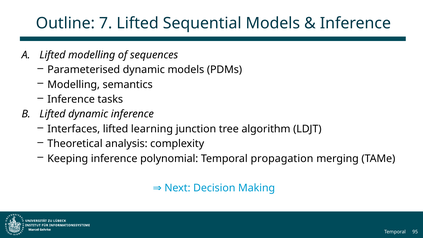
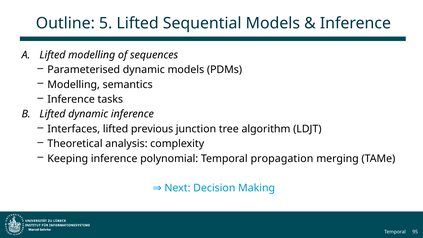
7: 7 -> 5
learning: learning -> previous
